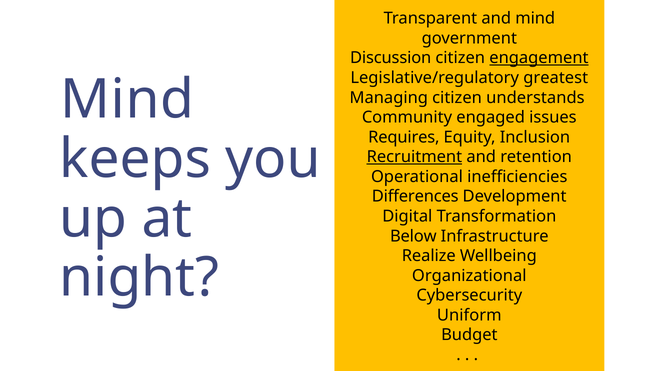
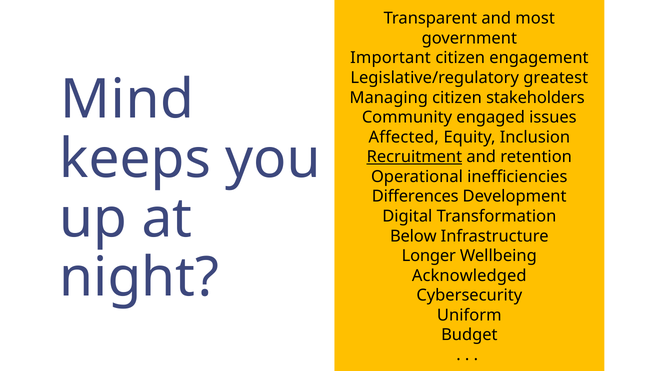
and mind: mind -> most
Discussion: Discussion -> Important
engagement underline: present -> none
understands: understands -> stakeholders
Requires: Requires -> Affected
Realize: Realize -> Longer
Organizational: Organizational -> Acknowledged
